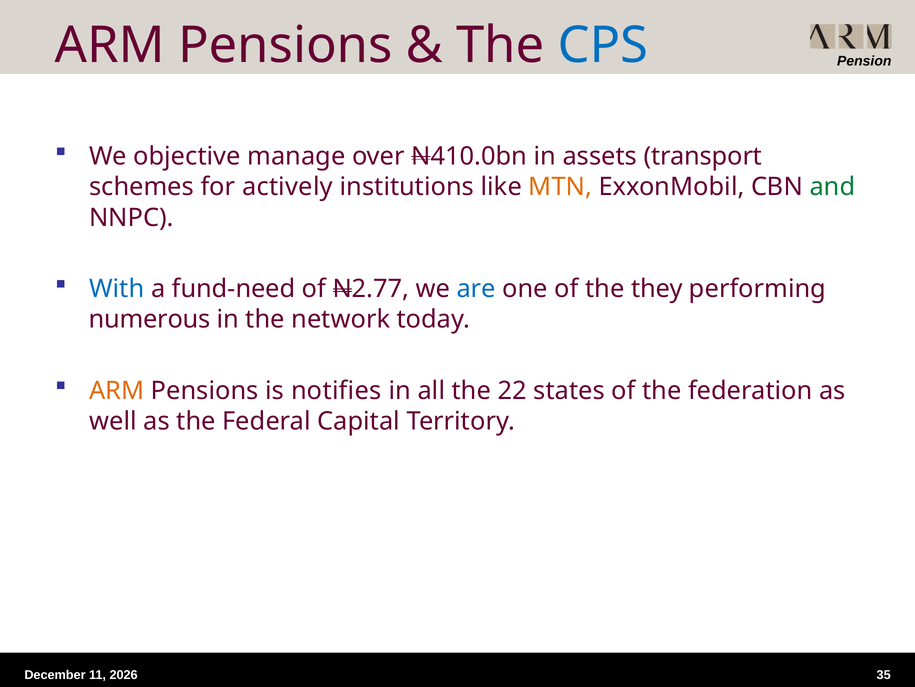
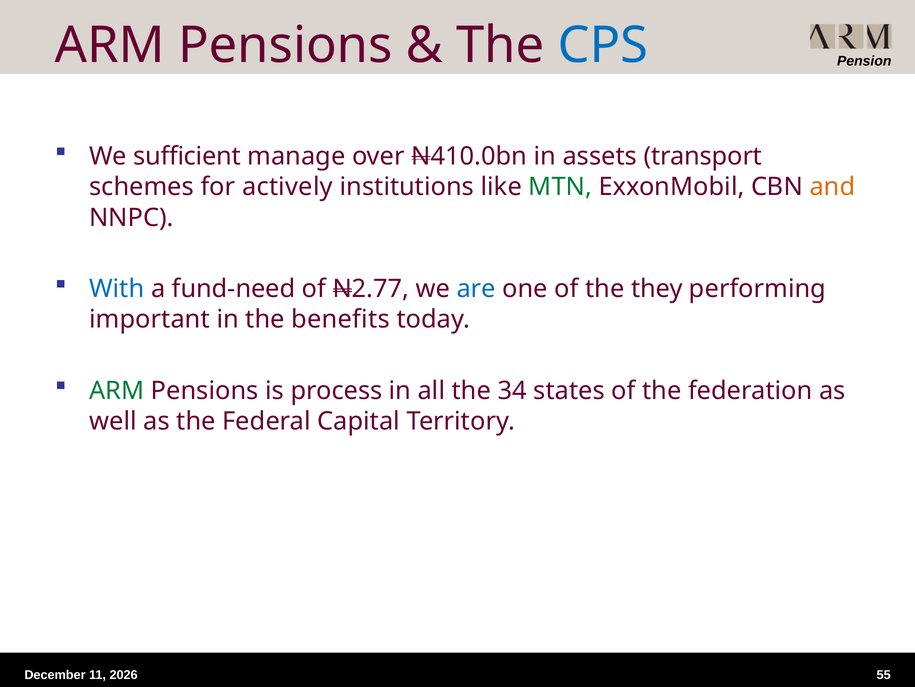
objective: objective -> sufficient
MTN colour: orange -> green
and colour: green -> orange
numerous: numerous -> important
network: network -> benefits
ARM at (117, 390) colour: orange -> green
notifies: notifies -> process
22: 22 -> 34
35: 35 -> 55
